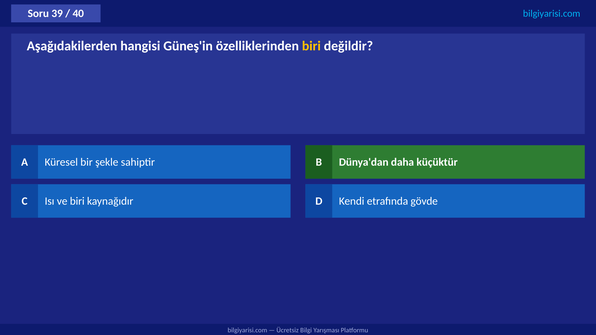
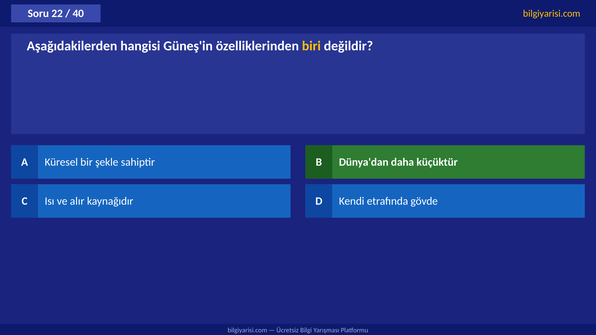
39: 39 -> 22
bilgiyarisi.com at (552, 14) colour: light blue -> yellow
ve biri: biri -> alır
